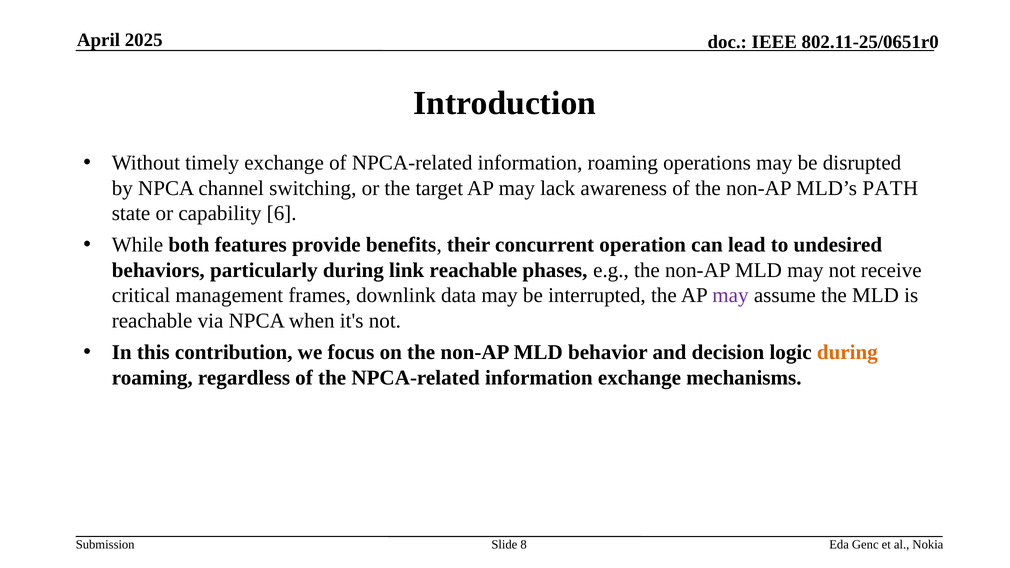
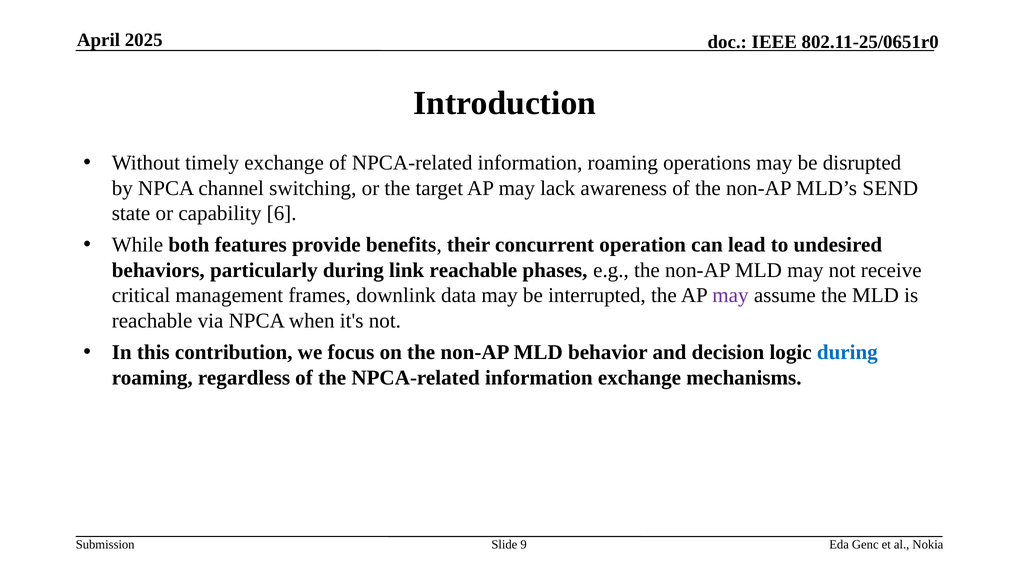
PATH: PATH -> SEND
during at (847, 352) colour: orange -> blue
8: 8 -> 9
